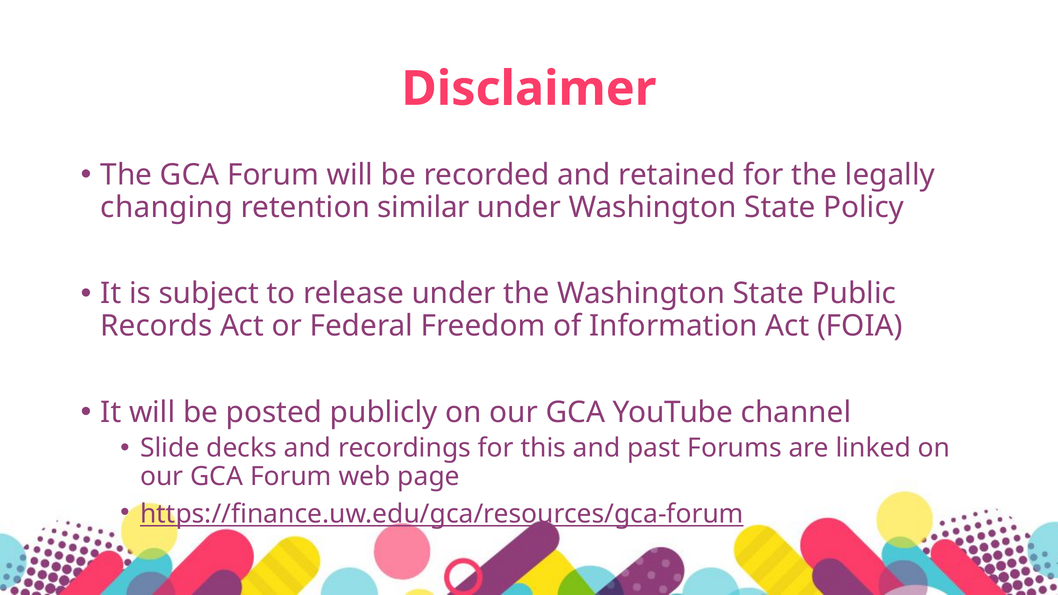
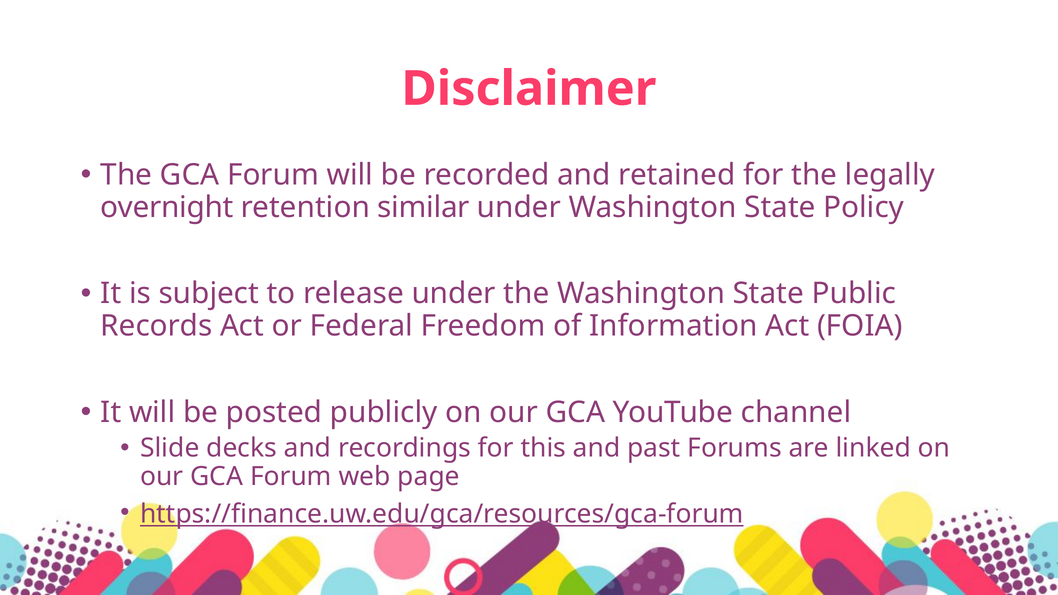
changing: changing -> overnight
